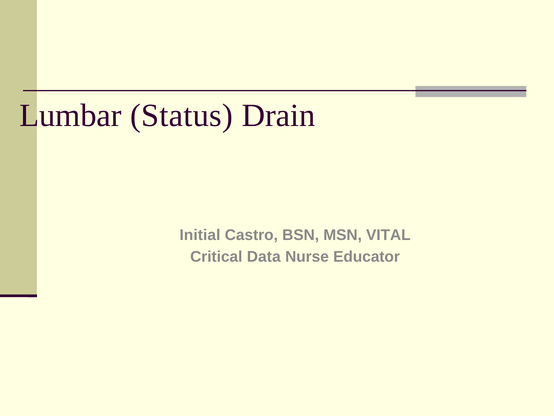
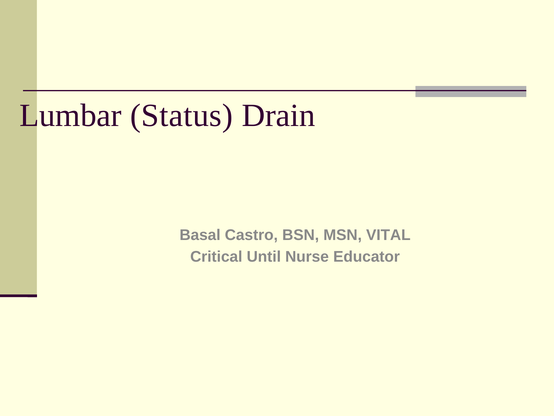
Initial: Initial -> Basal
Data: Data -> Until
